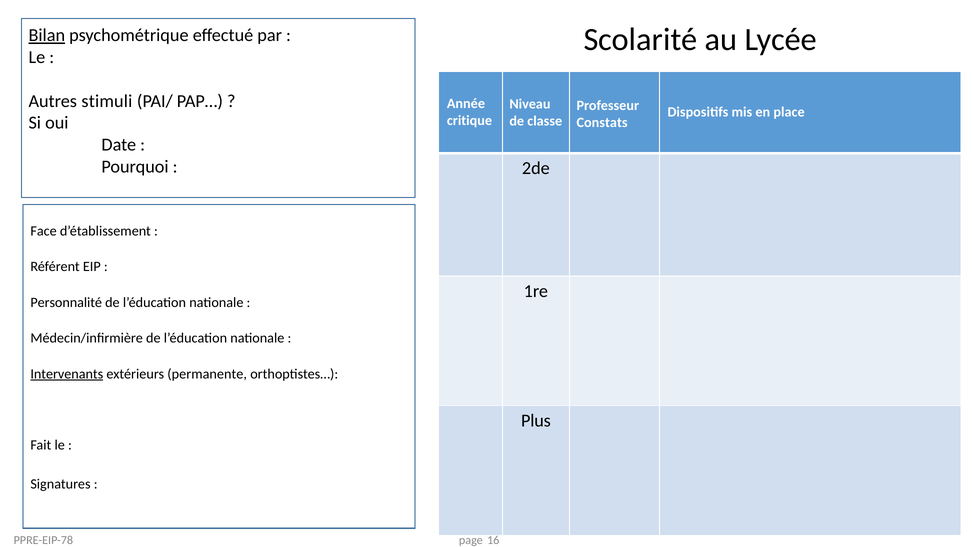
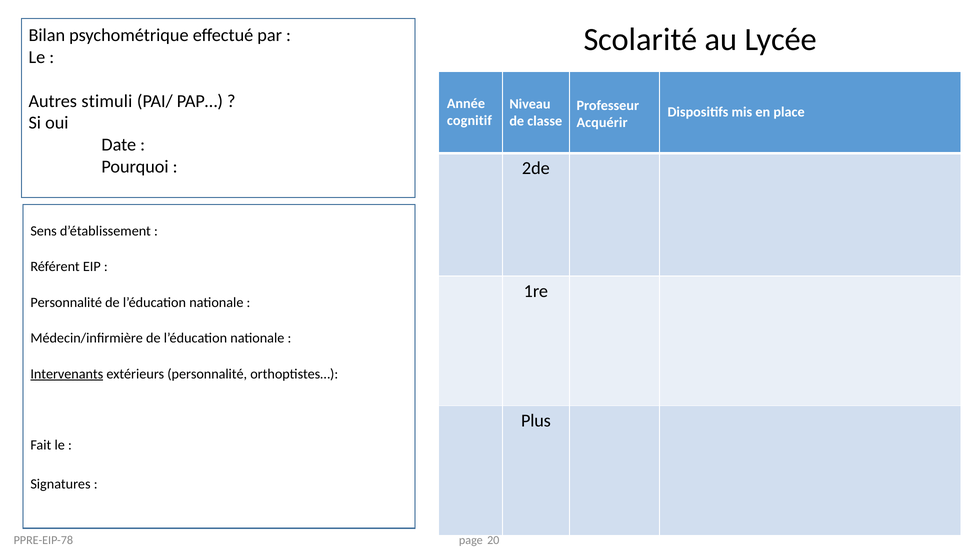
Bilan underline: present -> none
critique: critique -> cognitif
Constats: Constats -> Acquérir
Face: Face -> Sens
extérieurs permanente: permanente -> personnalité
16: 16 -> 20
